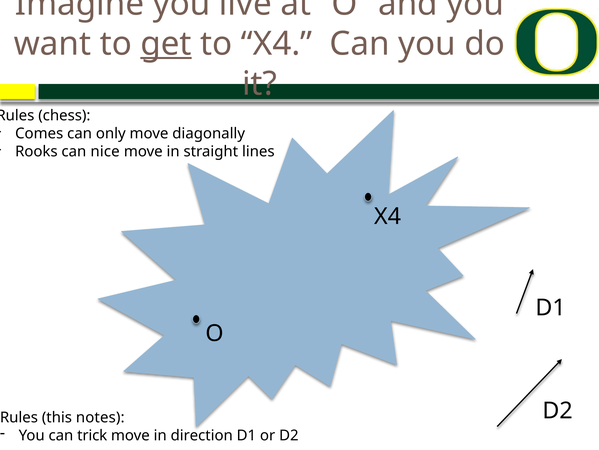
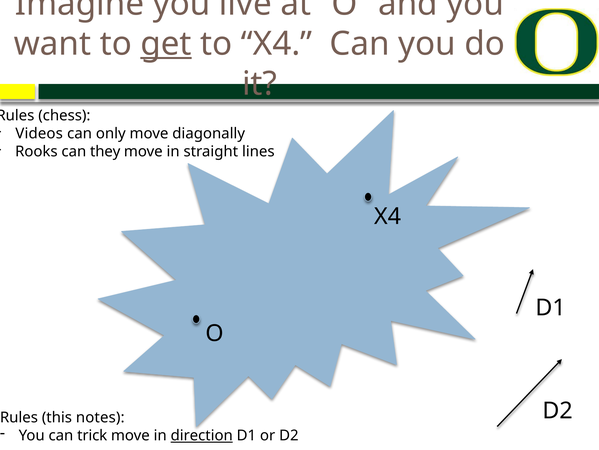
Comes: Comes -> Videos
nice: nice -> they
direction underline: none -> present
